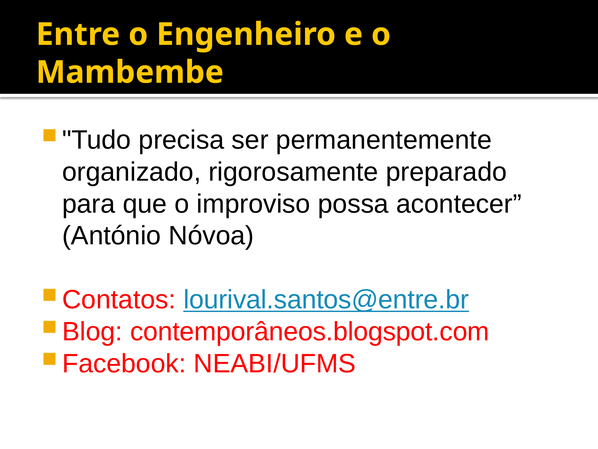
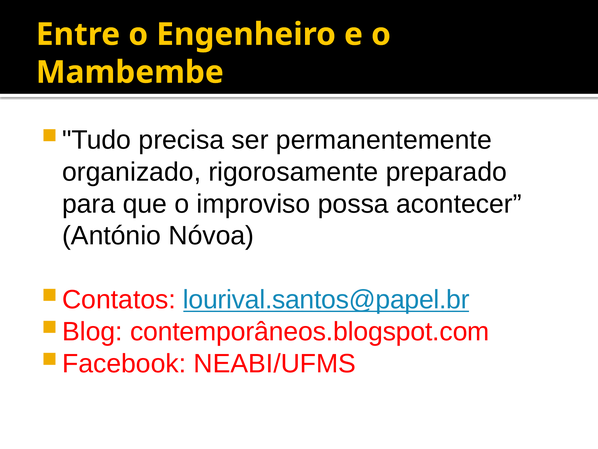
lourival.santos@entre.br: lourival.santos@entre.br -> lourival.santos@papel.br
